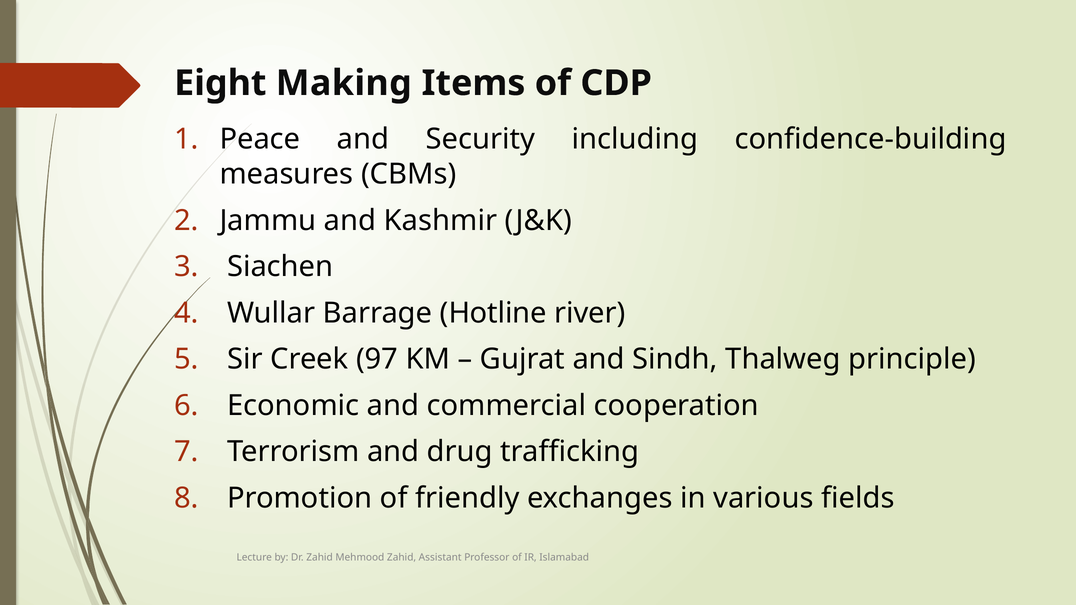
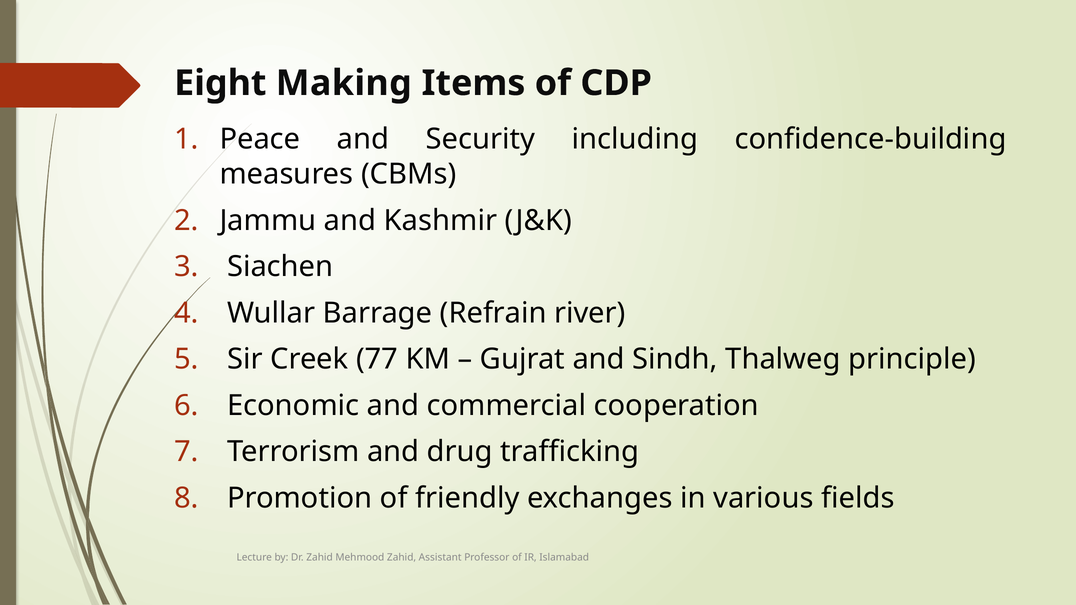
Hotline: Hotline -> Refrain
97: 97 -> 77
